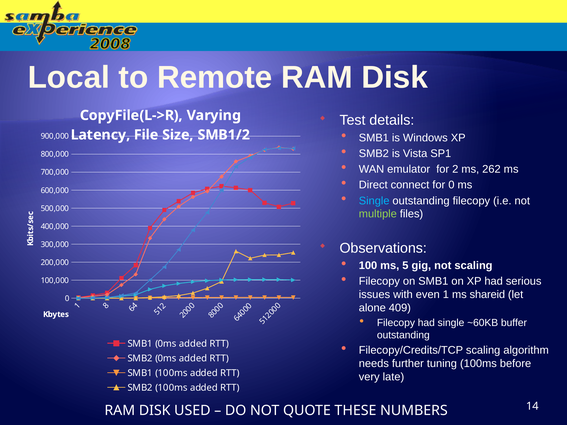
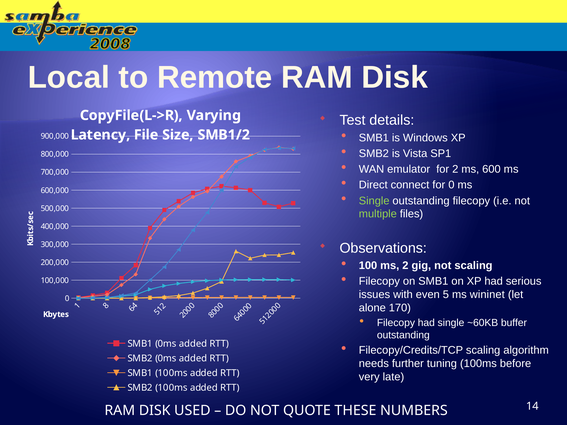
262: 262 -> 600
Single at (374, 201) colour: light blue -> light green
ms 5: 5 -> 2
even 1: 1 -> 5
shareid: shareid -> wininet
409: 409 -> 170
